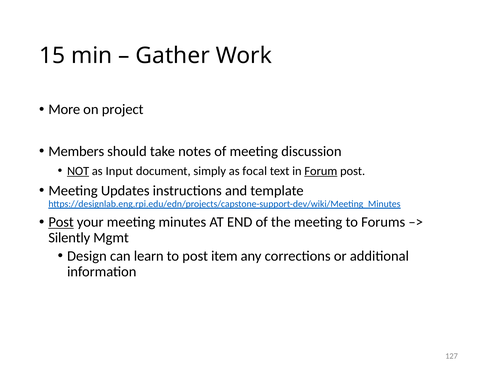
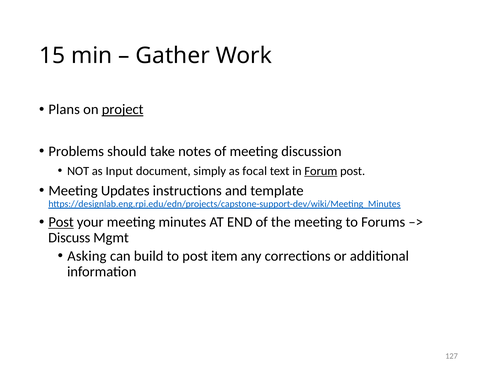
More: More -> Plans
project underline: none -> present
Members: Members -> Problems
NOT underline: present -> none
Silently: Silently -> Discuss
Design: Design -> Asking
learn: learn -> build
